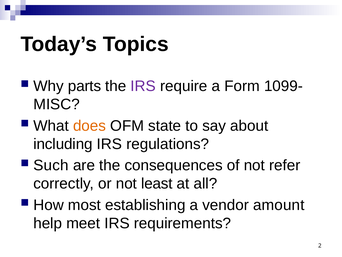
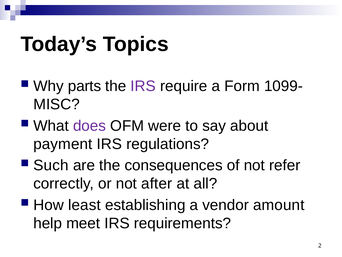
does colour: orange -> purple
state: state -> were
including: including -> payment
least: least -> after
most: most -> least
